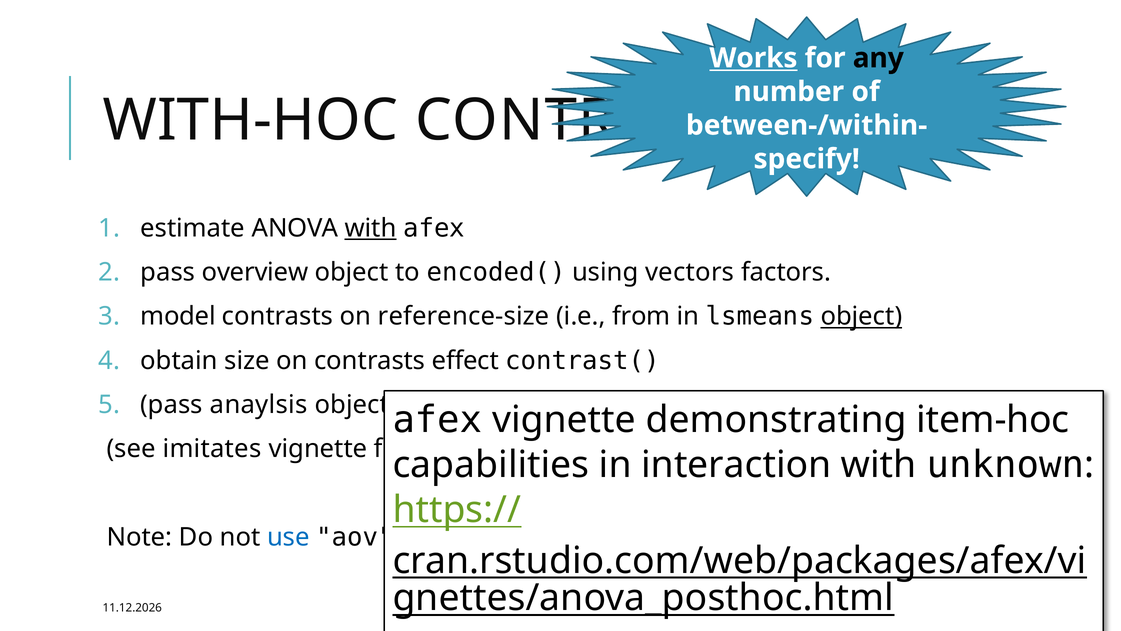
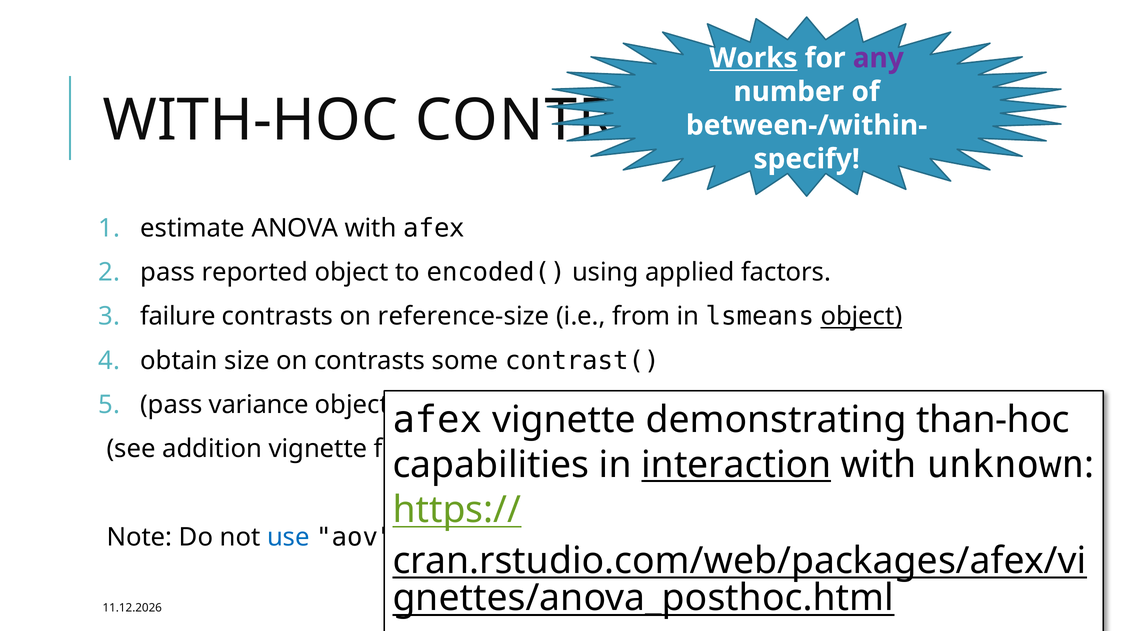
any colour: black -> purple
with at (371, 228) underline: present -> none
overview: overview -> reported
vectors: vectors -> applied
model: model -> failure
effect: effect -> some
anaylsis: anaylsis -> variance
item-hoc: item-hoc -> than-hoc
imitates: imitates -> addition
interaction underline: none -> present
